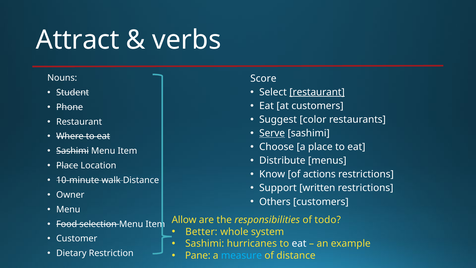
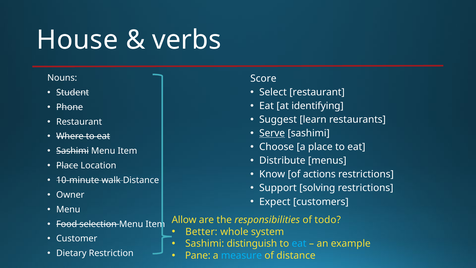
Attract: Attract -> House
restaurant at (317, 92) underline: present -> none
at customers: customers -> identifying
color: color -> learn
written: written -> solving
Others: Others -> Expect
hurricanes: hurricanes -> distinguish
eat at (299, 243) colour: white -> light blue
